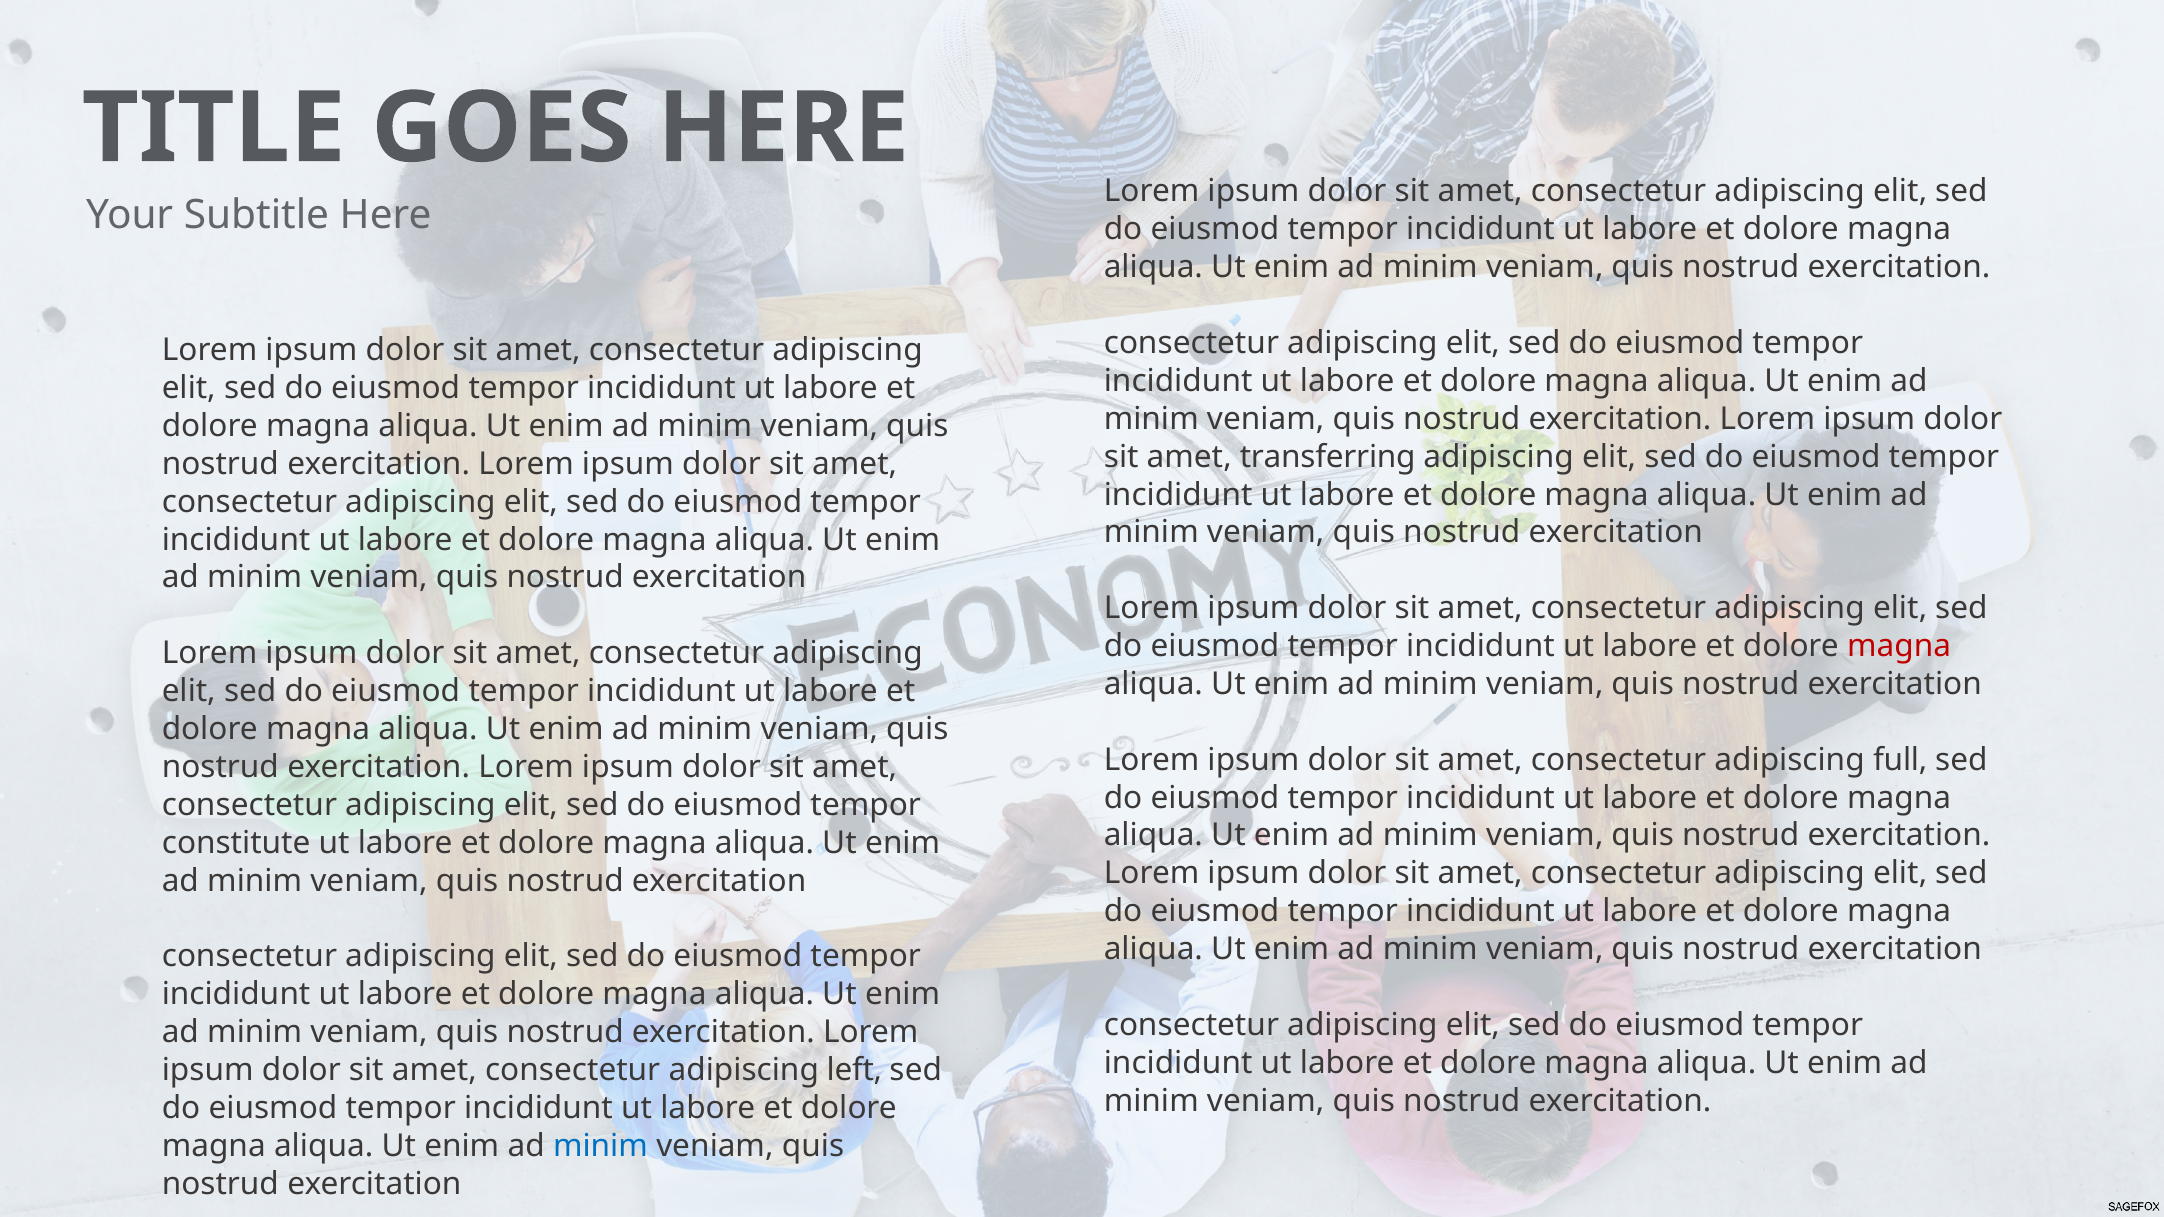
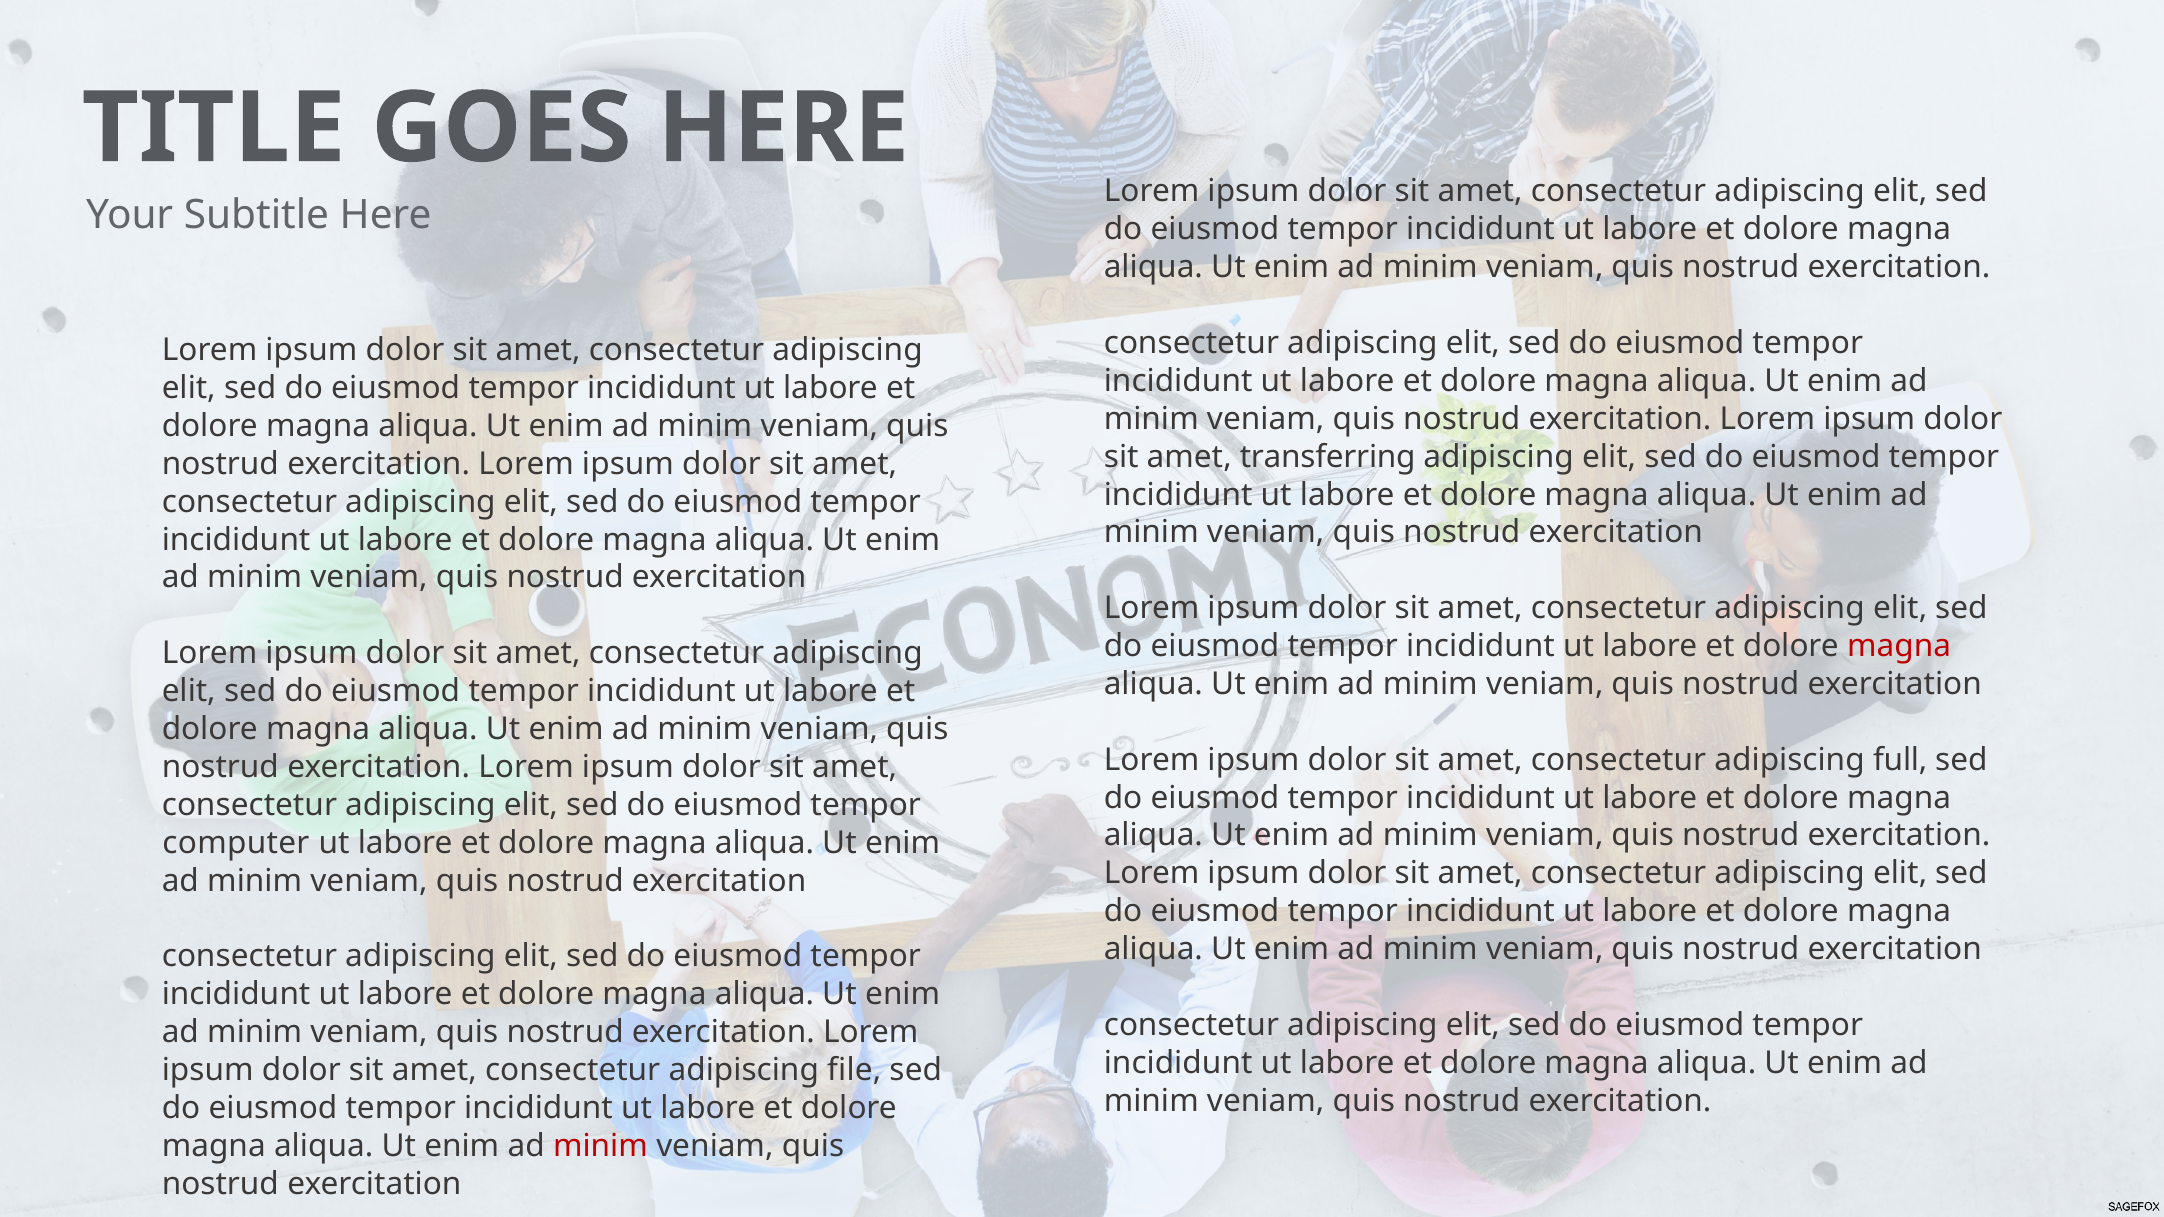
constitute: constitute -> computer
left: left -> file
minim at (600, 1146) colour: blue -> red
